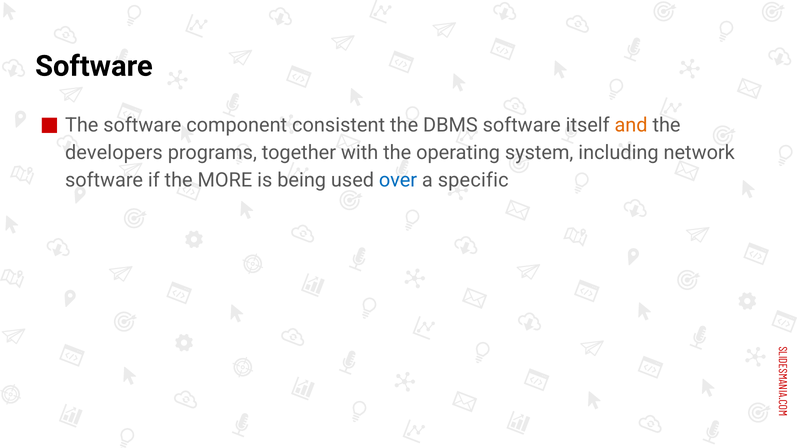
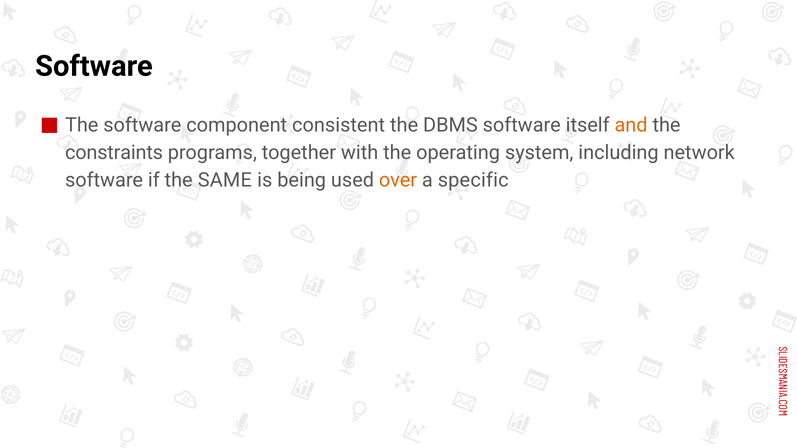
developers: developers -> constraints
MORE: MORE -> SAME
over colour: blue -> orange
